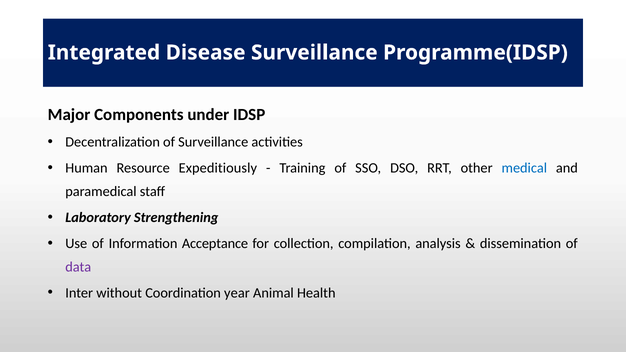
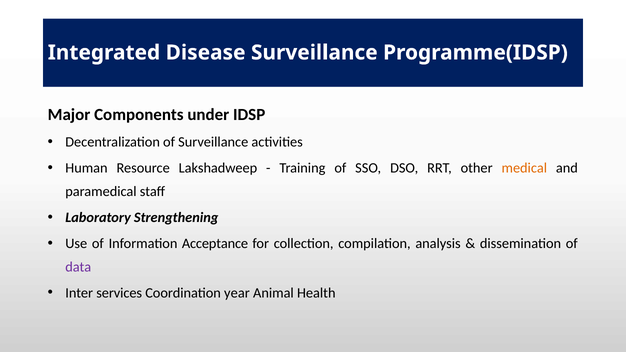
Expeditiously: Expeditiously -> Lakshadweep
medical colour: blue -> orange
without: without -> services
